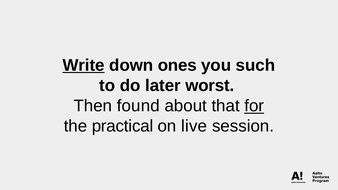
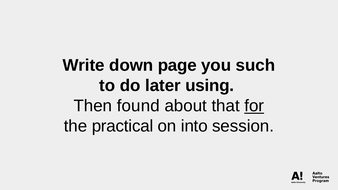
Write underline: present -> none
ones: ones -> page
worst: worst -> using
live: live -> into
